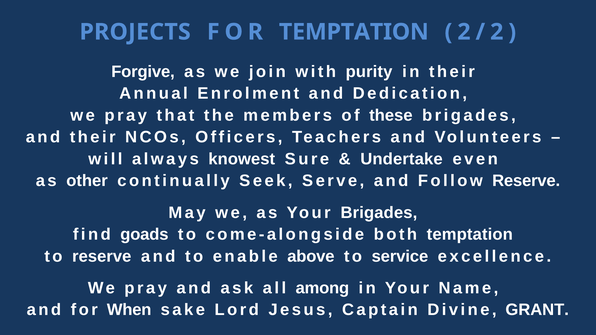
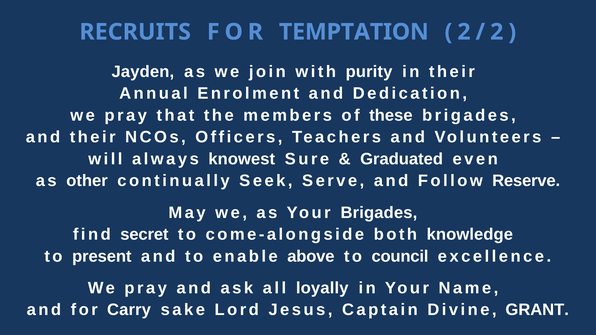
PROJECTS: PROJECTS -> RECRUITS
Forgive: Forgive -> Jayden
Undertake: Undertake -> Graduated
goads: goads -> secret
both temptation: temptation -> knowledge
to reserve: reserve -> present
service: service -> council
among: among -> loyally
When: When -> Carry
